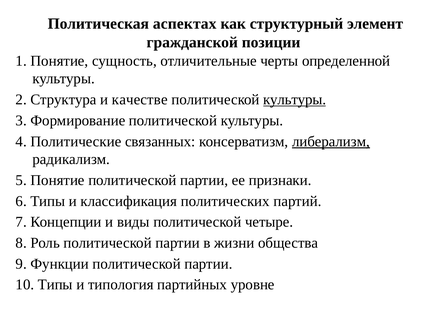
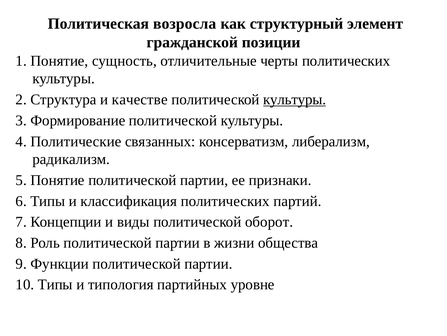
аспектах: аспектах -> возросла
черты определенной: определенной -> политических
либерализм underline: present -> none
четыре: четыре -> оборот
